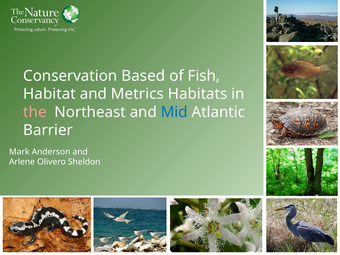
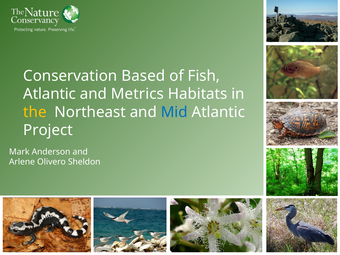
Habitat at (50, 94): Habitat -> Atlantic
the colour: pink -> yellow
Barrier: Barrier -> Project
